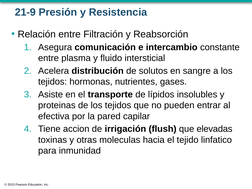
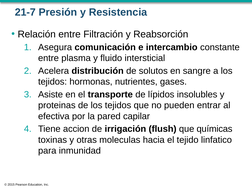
21-9: 21-9 -> 21-7
elevadas: elevadas -> químicas
